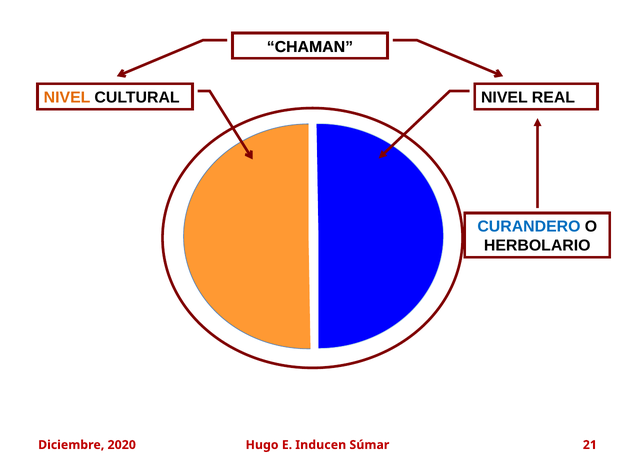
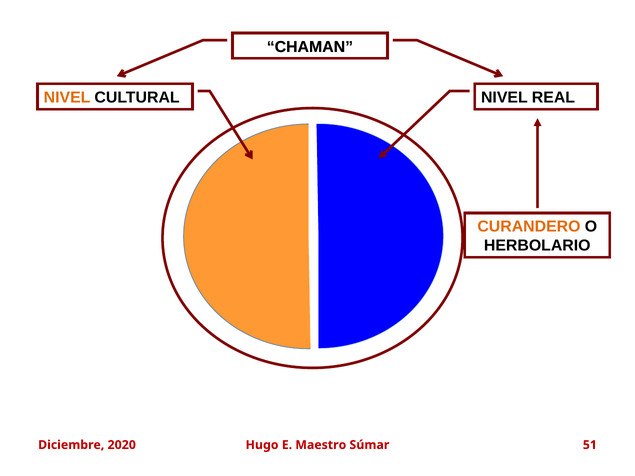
CURANDERO colour: blue -> orange
Inducen: Inducen -> Maestro
21: 21 -> 51
